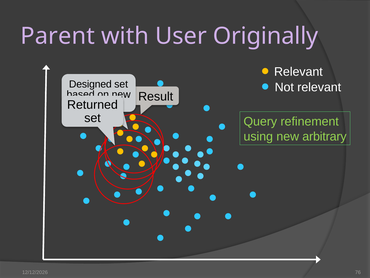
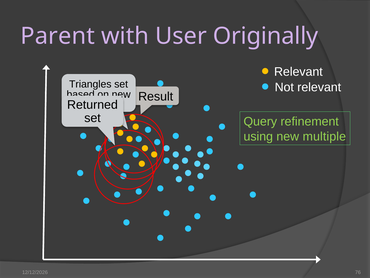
Designed: Designed -> Triangles
arbitrary: arbitrary -> multiple
